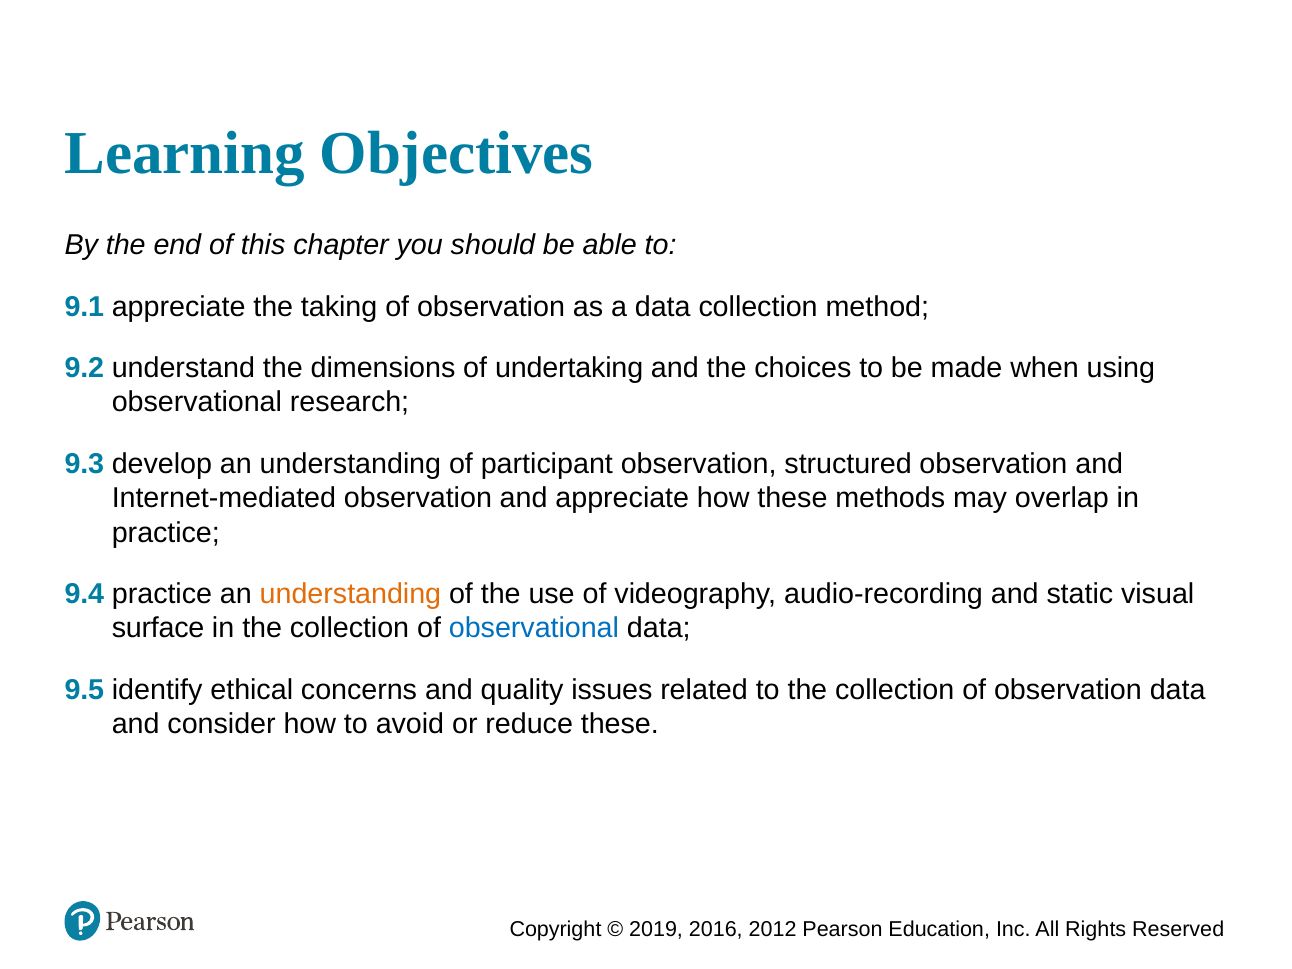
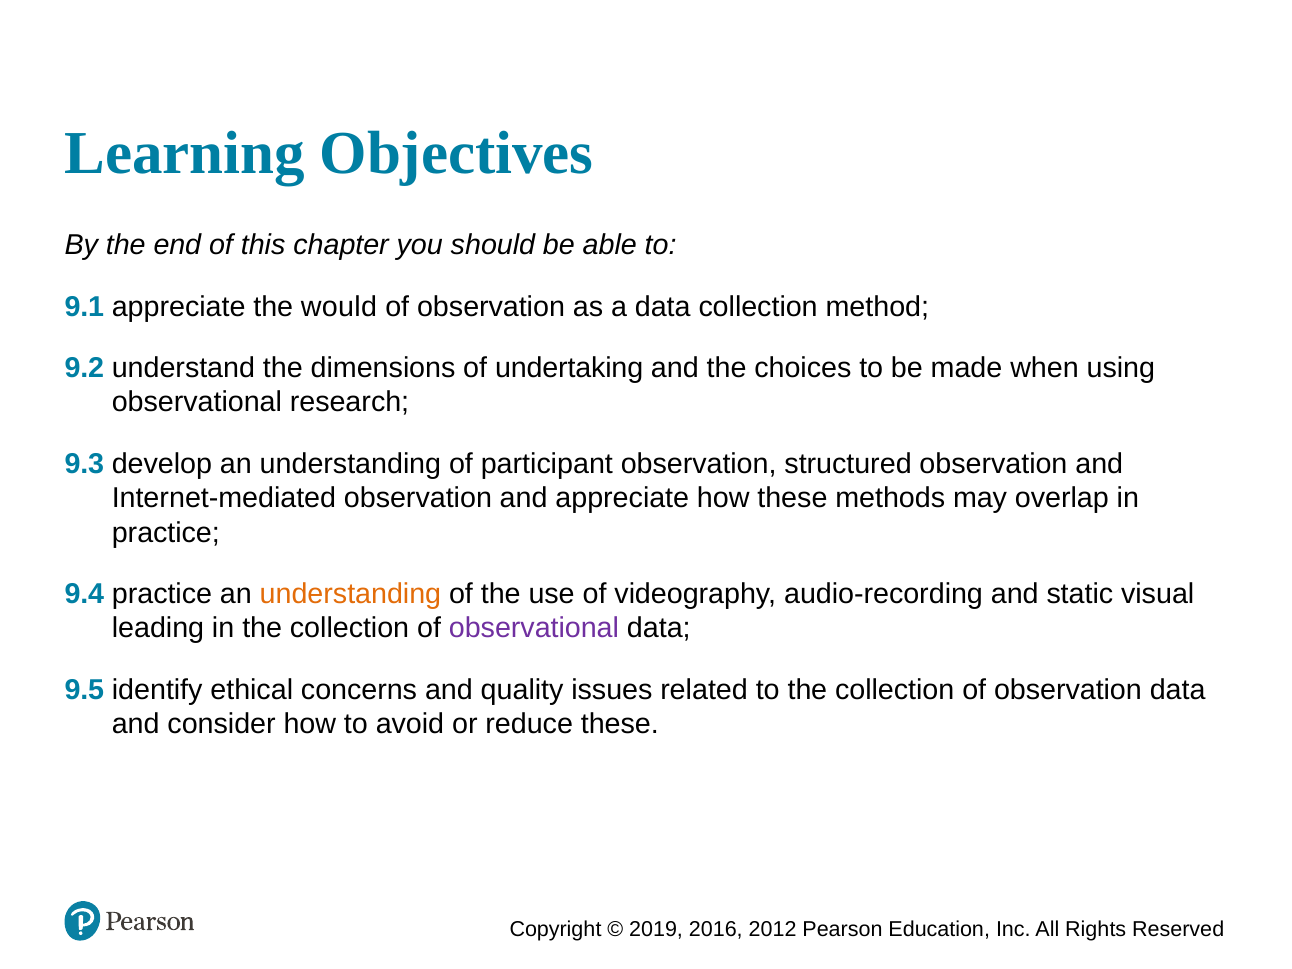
taking: taking -> would
surface: surface -> leading
observational at (534, 628) colour: blue -> purple
